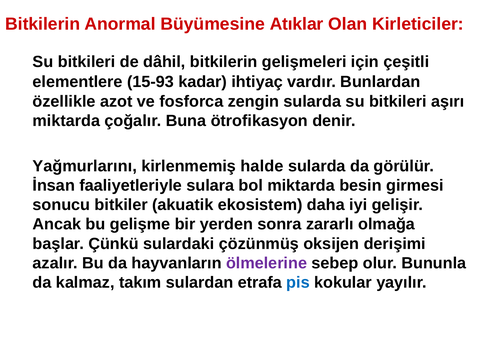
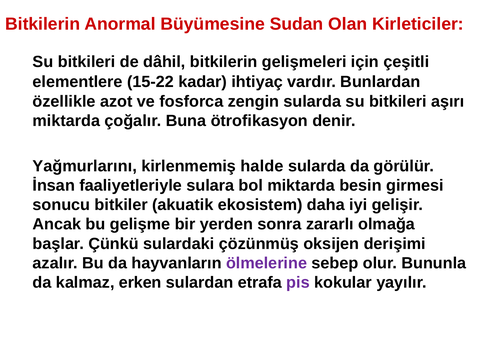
Atıklar: Atıklar -> Sudan
15-93: 15-93 -> 15-22
takım: takım -> erken
pis colour: blue -> purple
